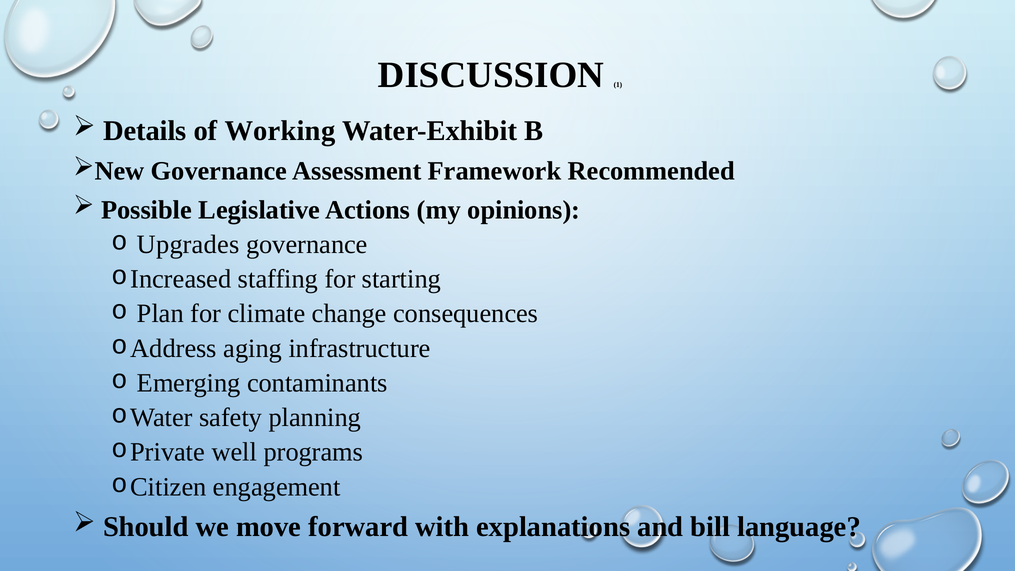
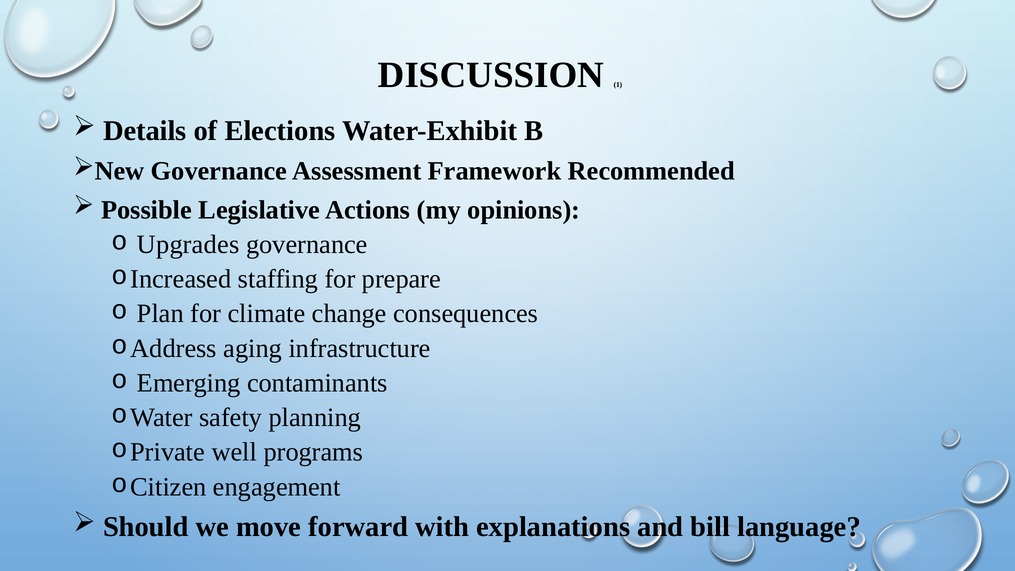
Working: Working -> Elections
starting: starting -> prepare
